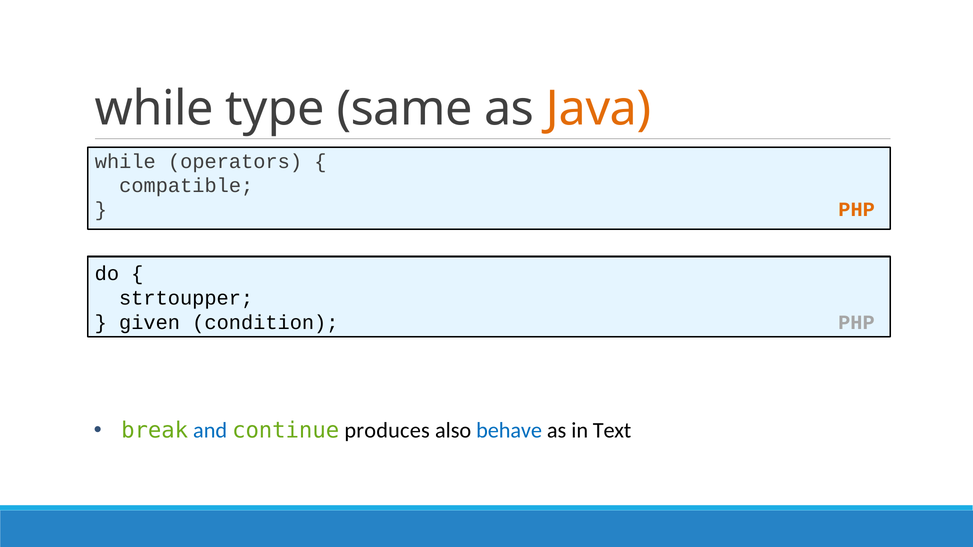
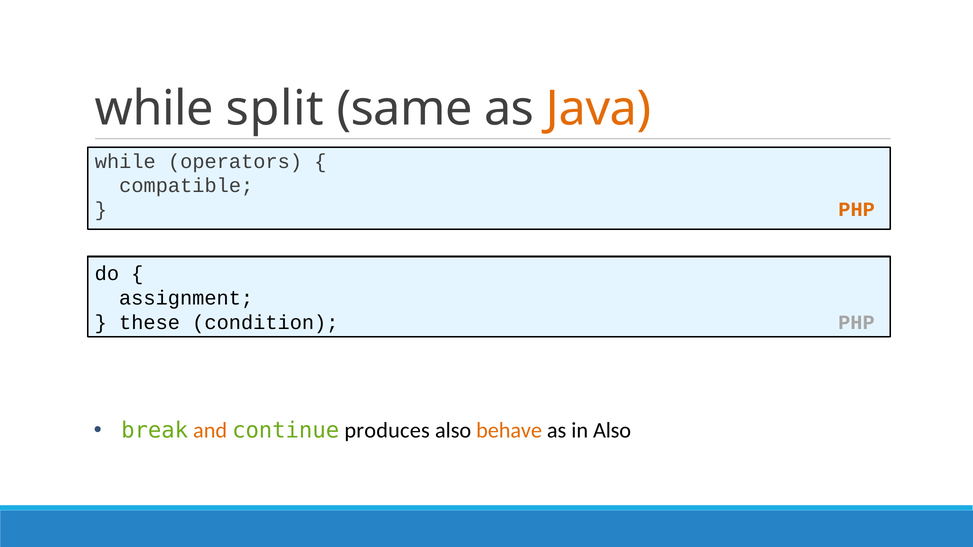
type: type -> split
strtoupper: strtoupper -> assignment
given: given -> these
and colour: blue -> orange
behave colour: blue -> orange
in Text: Text -> Also
